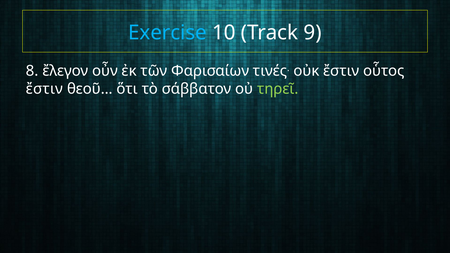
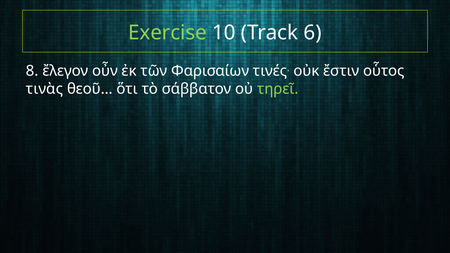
Exercise colour: light blue -> light green
9: 9 -> 6
ἔστιν at (44, 89): ἔστιν -> τινὰς
